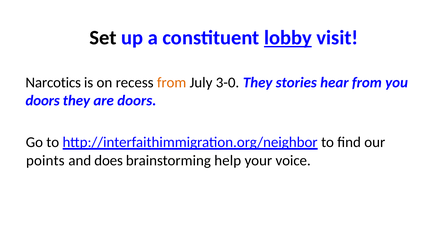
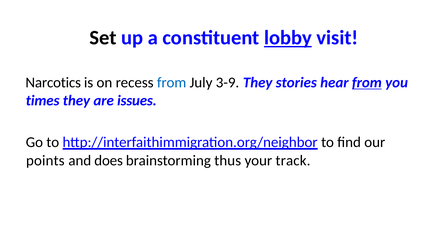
from at (172, 83) colour: orange -> blue
3-0: 3-0 -> 3-9
from at (367, 83) underline: none -> present
doors at (43, 101): doors -> times
are doors: doors -> issues
help: help -> thus
voice: voice -> track
